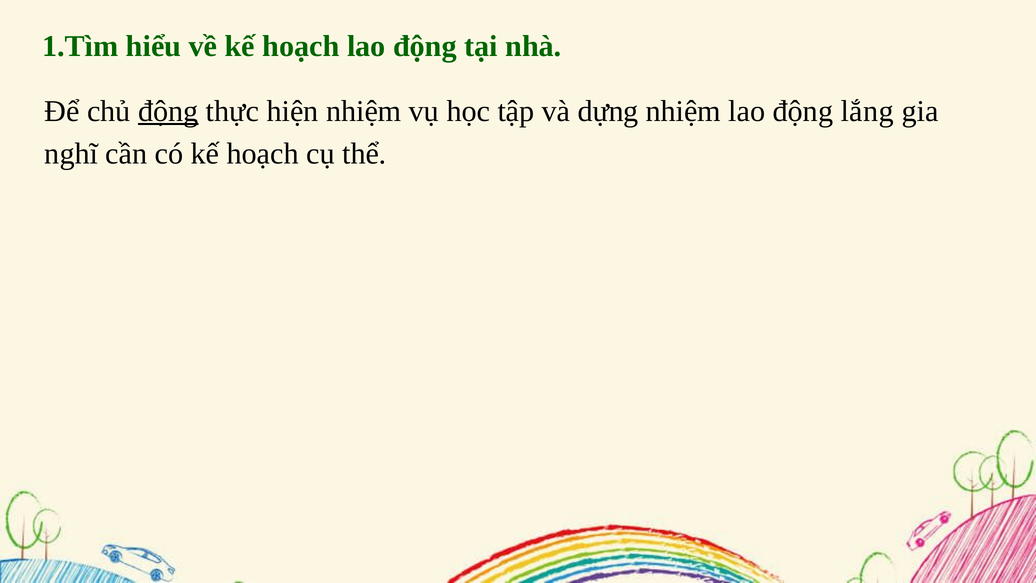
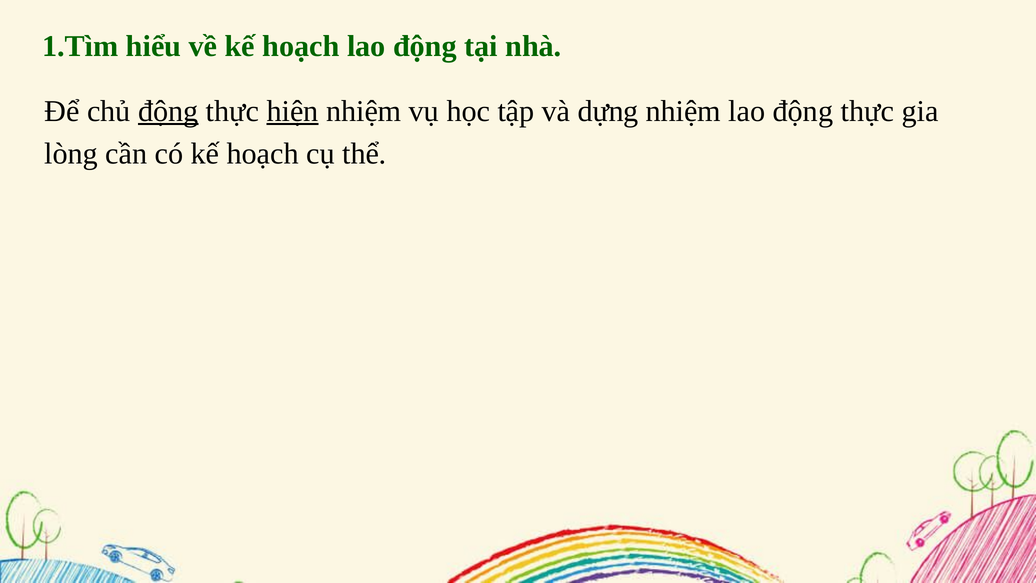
hiện underline: none -> present
lao động lắng: lắng -> thực
nghĩ: nghĩ -> lòng
